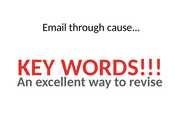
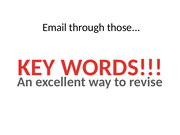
cause: cause -> those
